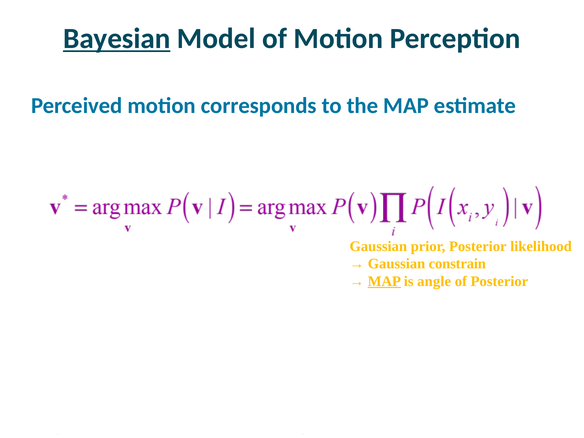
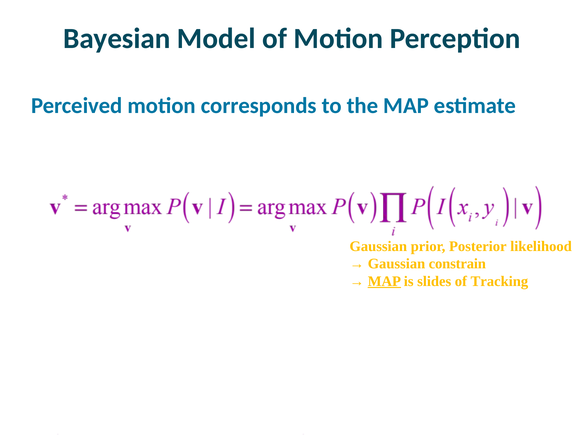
Bayesian underline: present -> none
angle: angle -> slides
of Posterior: Posterior -> Tracking
